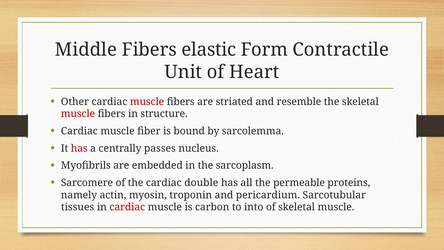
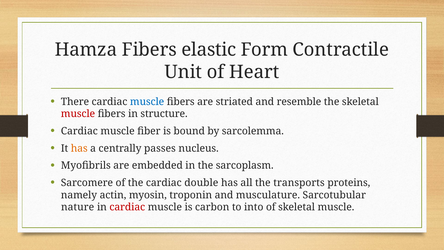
Middle: Middle -> Hamza
Other: Other -> There
muscle at (147, 102) colour: red -> blue
has at (79, 148) colour: red -> orange
permeable: permeable -> transports
pericardium: pericardium -> musculature
tissues: tissues -> nature
